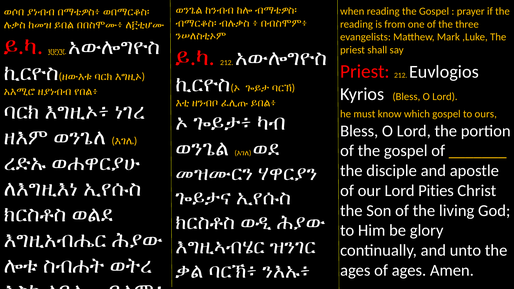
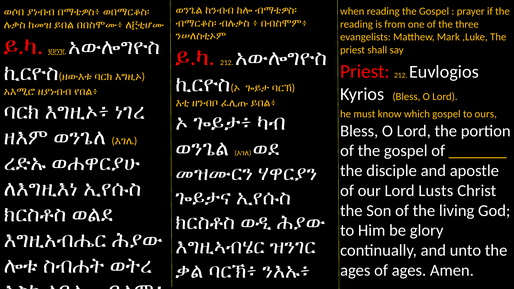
Pities: Pities -> Lusts
